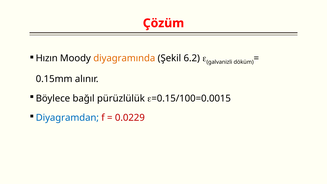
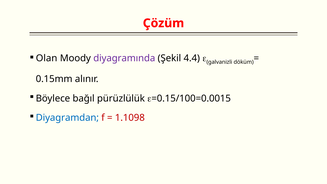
Hızın: Hızın -> Olan
diyagramında colour: orange -> purple
6.2: 6.2 -> 4.4
0.0229: 0.0229 -> 1.1098
